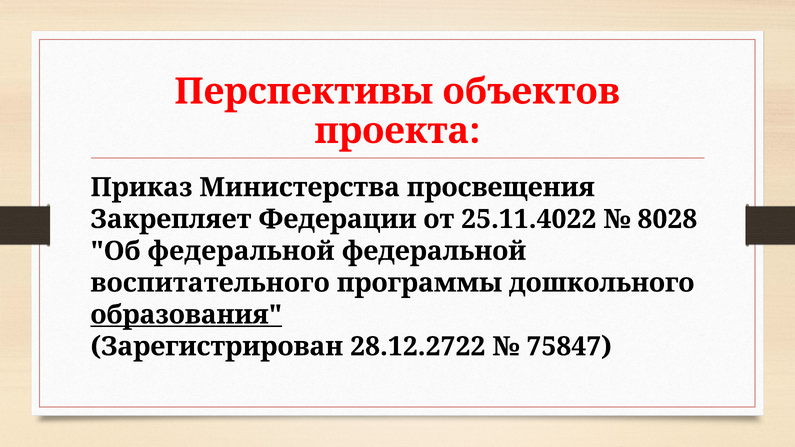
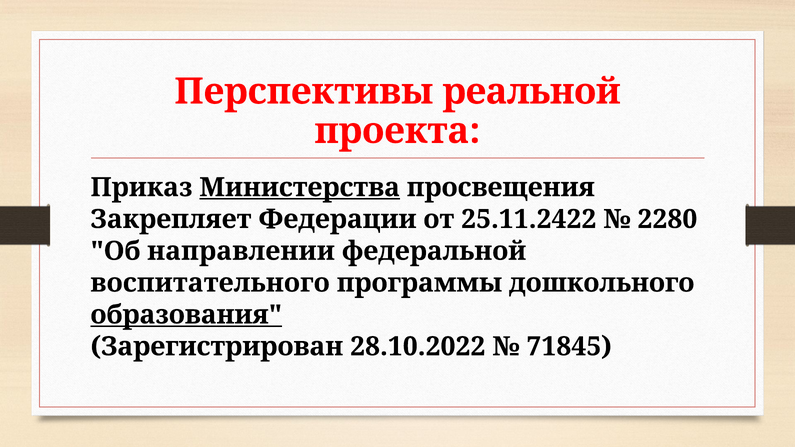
объектов: объектов -> реальной
Министерства underline: none -> present
25.11.4022: 25.11.4022 -> 25.11.2422
8028: 8028 -> 2280
Об федеральной: федеральной -> направлении
28.12.2722: 28.12.2722 -> 28.10.2022
75847: 75847 -> 71845
